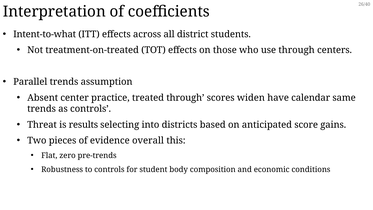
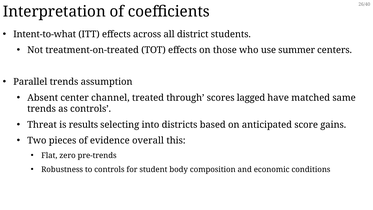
use through: through -> summer
practice: practice -> channel
widen: widen -> lagged
calendar: calendar -> matched
